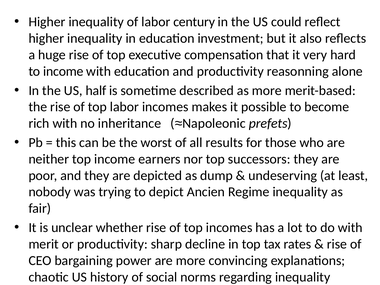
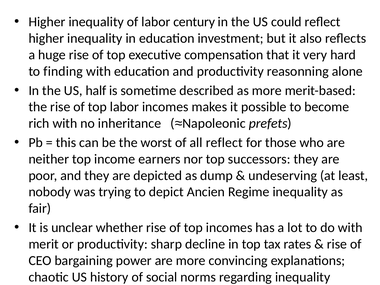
to income: income -> finding
all results: results -> reflect
